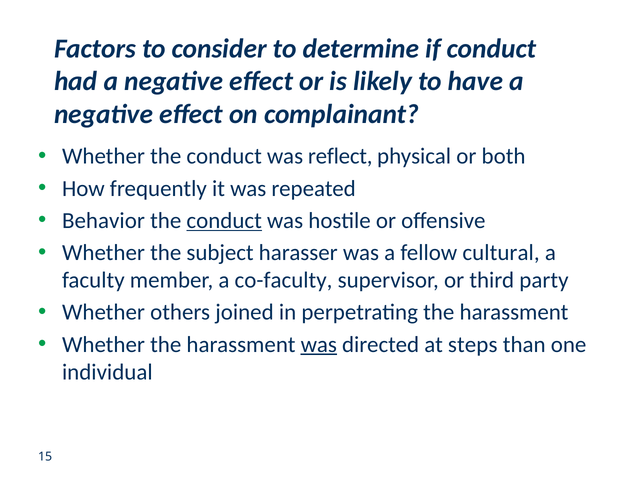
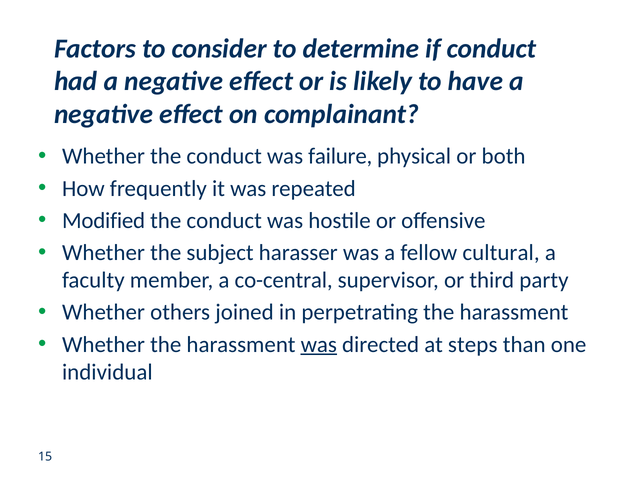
reflect: reflect -> failure
Behavior: Behavior -> Modified
conduct at (224, 221) underline: present -> none
co-faculty: co-faculty -> co-central
